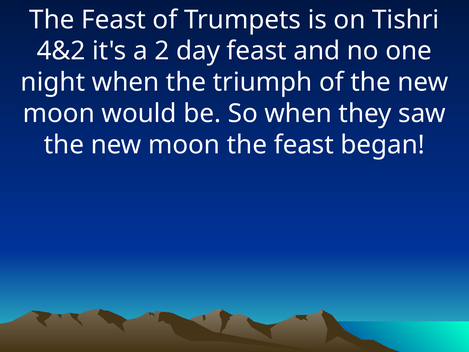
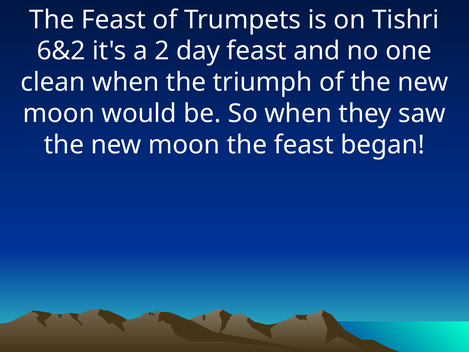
4&2: 4&2 -> 6&2
night: night -> clean
